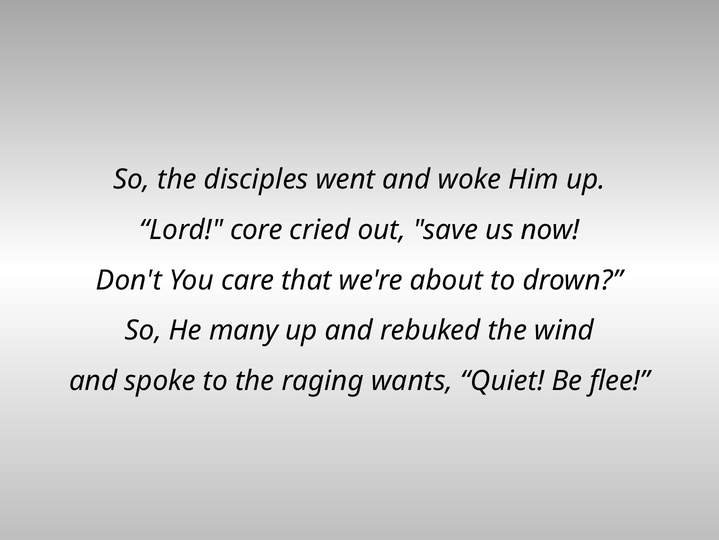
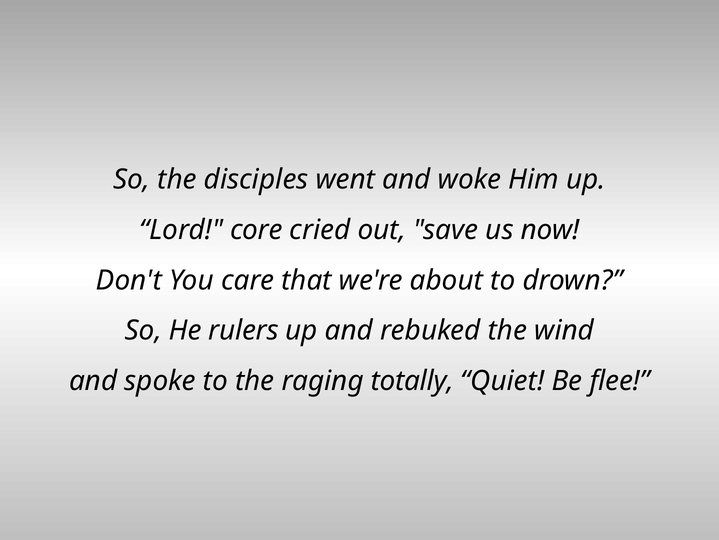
many: many -> rulers
wants: wants -> totally
